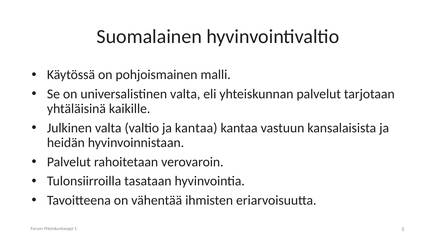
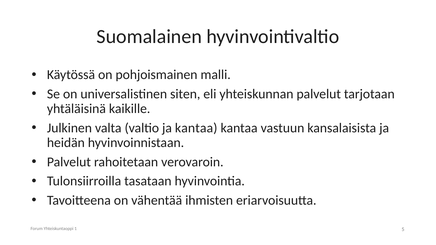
universalistinen valta: valta -> siten
